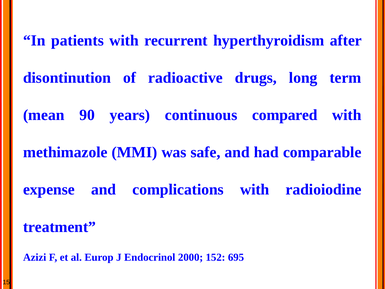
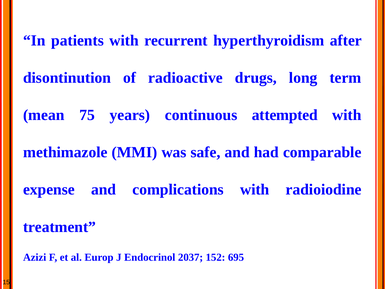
90: 90 -> 75
compared: compared -> attempted
2000: 2000 -> 2037
